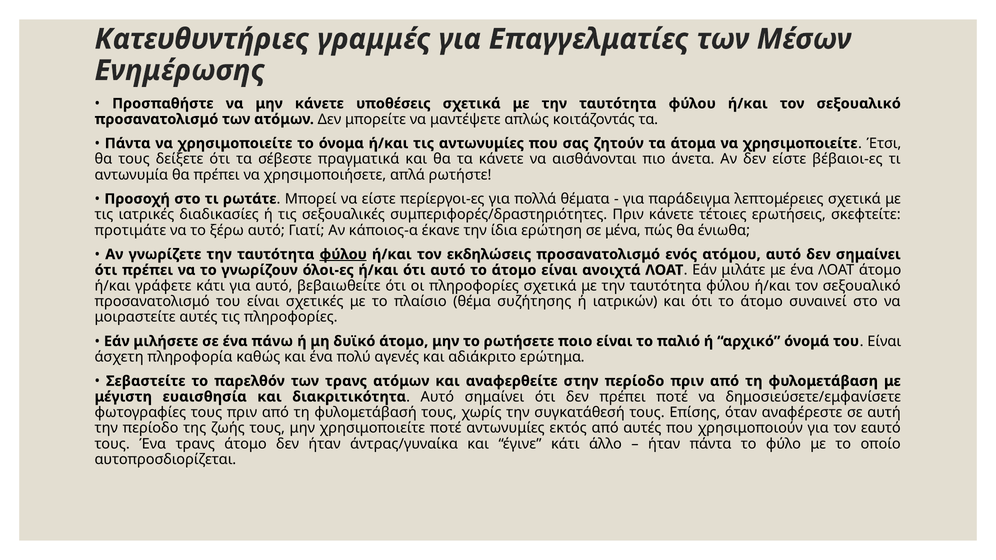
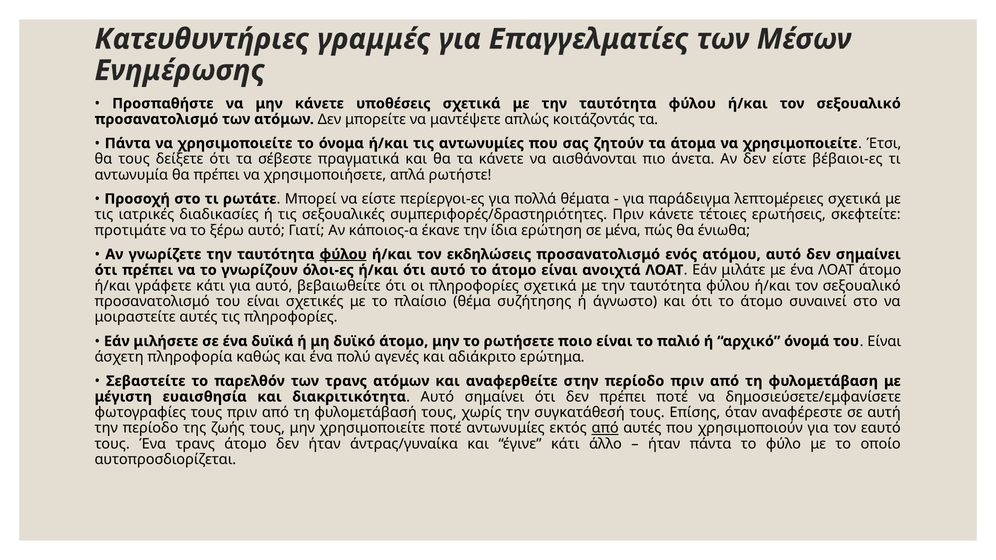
ιατρικών: ιατρικών -> άγνωστο
πάνω: πάνω -> δυϊκά
από at (605, 428) underline: none -> present
